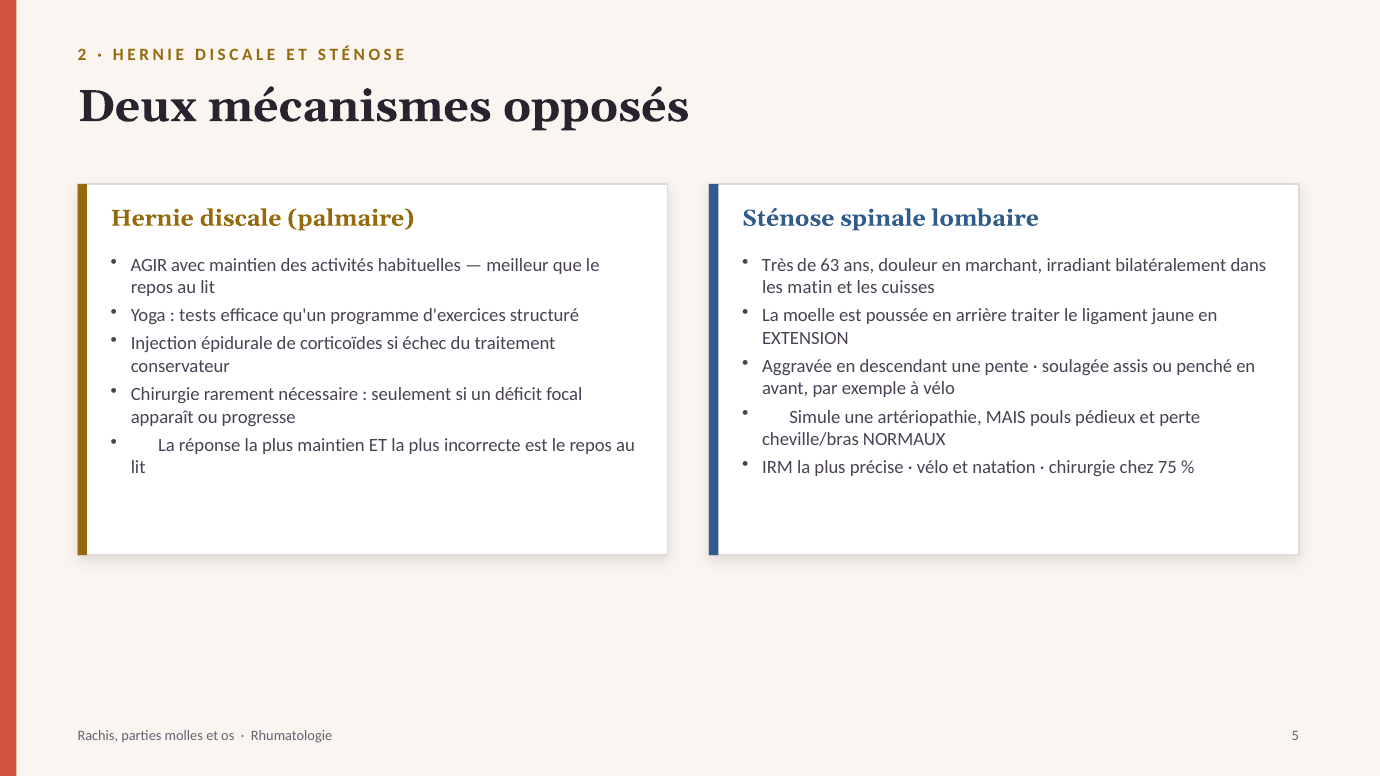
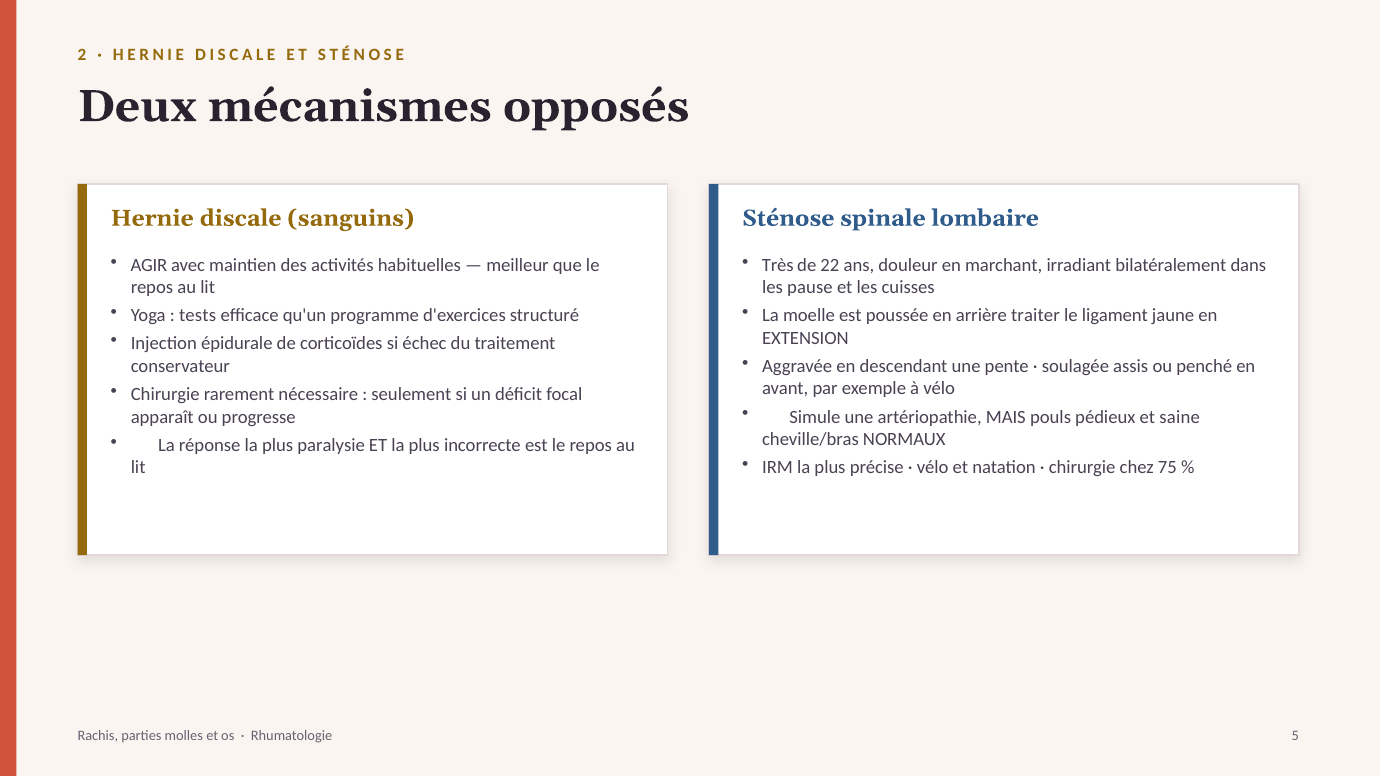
palmaire: palmaire -> sanguins
63: 63 -> 22
matin: matin -> pause
perte: perte -> saine
plus maintien: maintien -> paralysie
